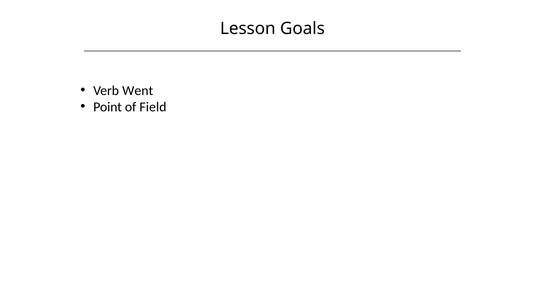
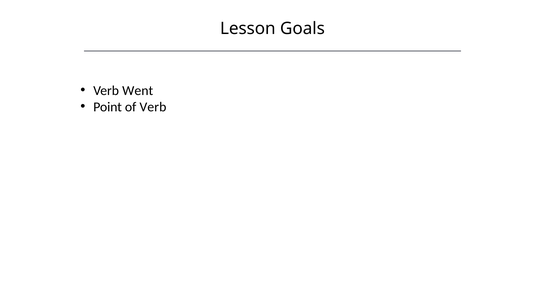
of Field: Field -> Verb
